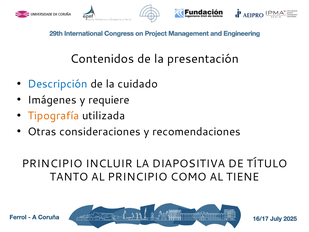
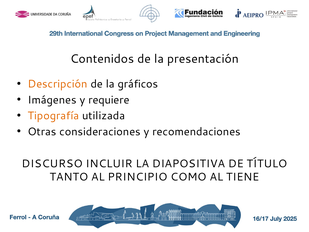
Descripción colour: blue -> orange
cuidado: cuidado -> gráficos
PRINCIPIO at (52, 164): PRINCIPIO -> DISCURSO
